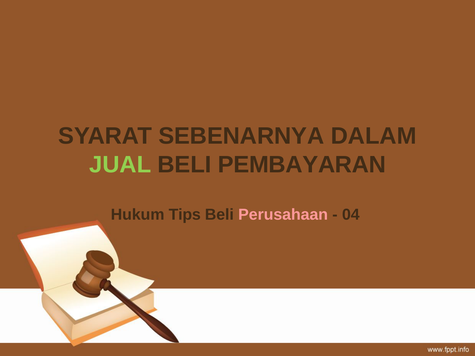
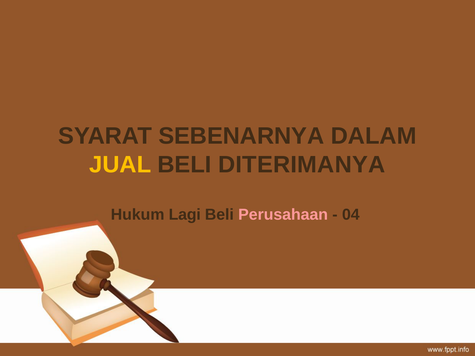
JUAL colour: light green -> yellow
PEMBAYARAN: PEMBAYARAN -> DITERIMANYA
Tips: Tips -> Lagi
